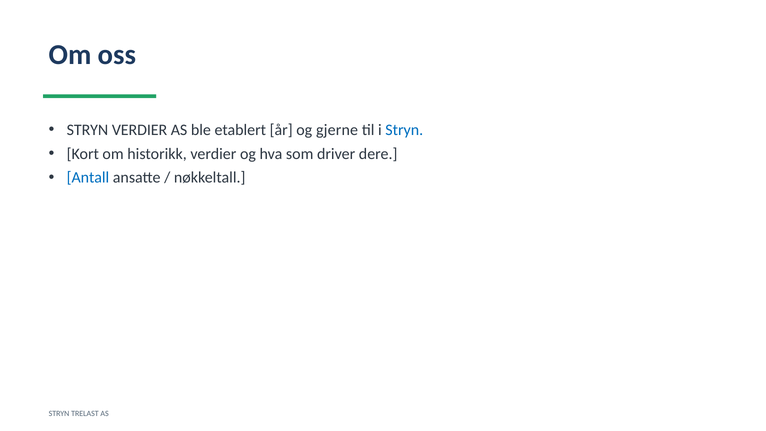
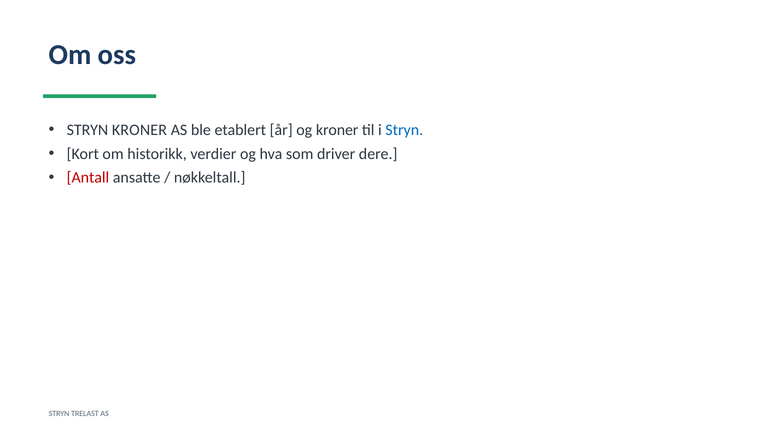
STRYN VERDIER: VERDIER -> KRONER
og gjerne: gjerne -> kroner
Antall colour: blue -> red
